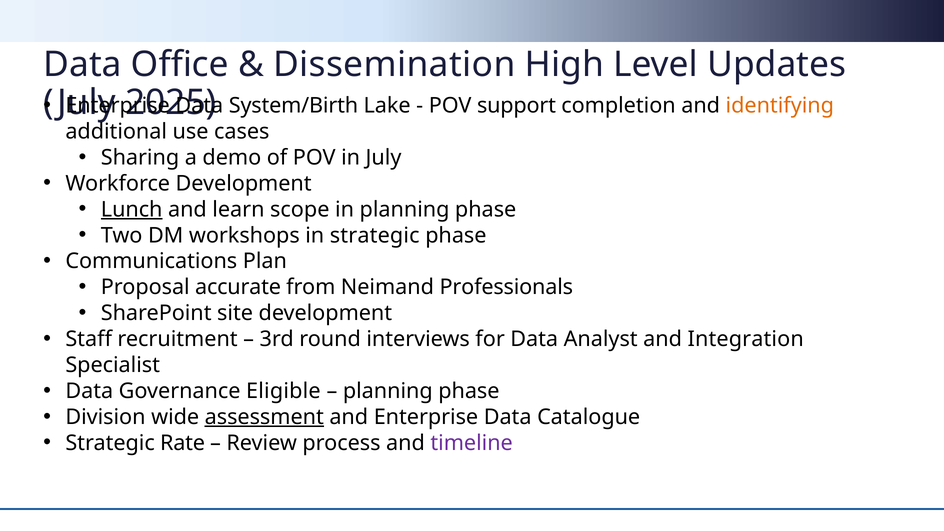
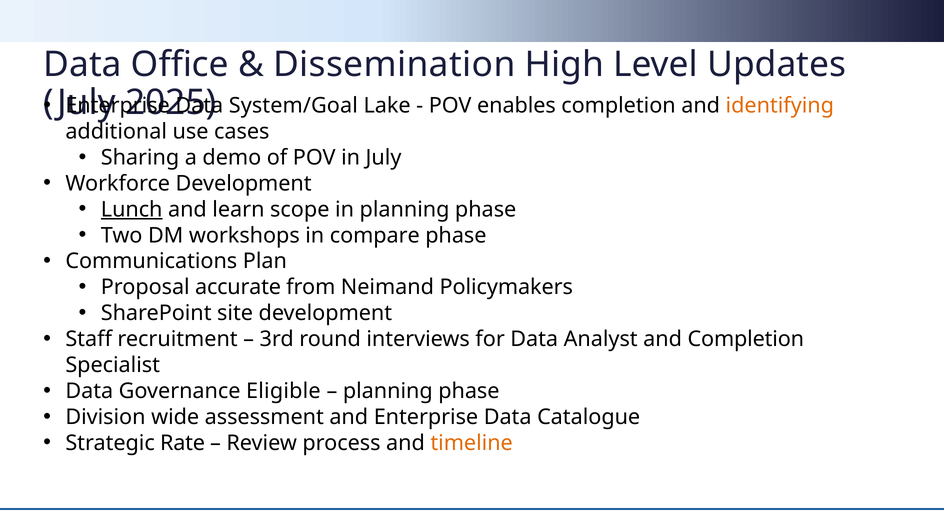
System/Birth: System/Birth -> System/Goal
support: support -> enables
in strategic: strategic -> compare
Professionals: Professionals -> Policymakers
and Integration: Integration -> Completion
assessment underline: present -> none
timeline colour: purple -> orange
